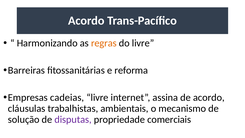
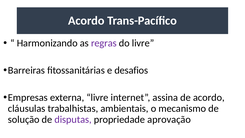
regras colour: orange -> purple
reforma: reforma -> desafios
cadeias: cadeias -> externa
comerciais: comerciais -> aprovação
